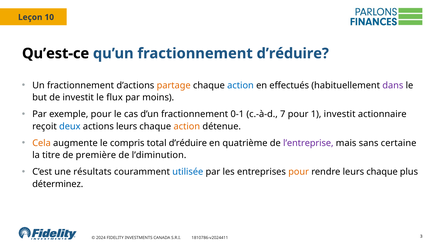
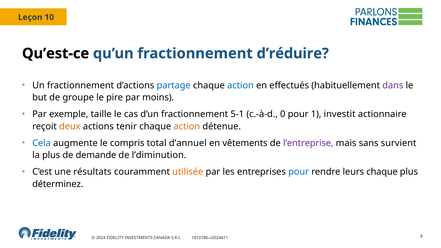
partage colour: orange -> blue
de investit: investit -> groupe
flux: flux -> pire
exemple pour: pour -> taille
0-1: 0-1 -> 5-1
7: 7 -> 0
deux colour: blue -> orange
actions leurs: leurs -> tenir
Cela colour: orange -> blue
total d’réduire: d’réduire -> d’annuel
quatrième: quatrième -> vêtements
certaine: certaine -> survient
la titre: titre -> plus
première: première -> demande
utilisée colour: blue -> orange
pour at (299, 172) colour: orange -> blue
